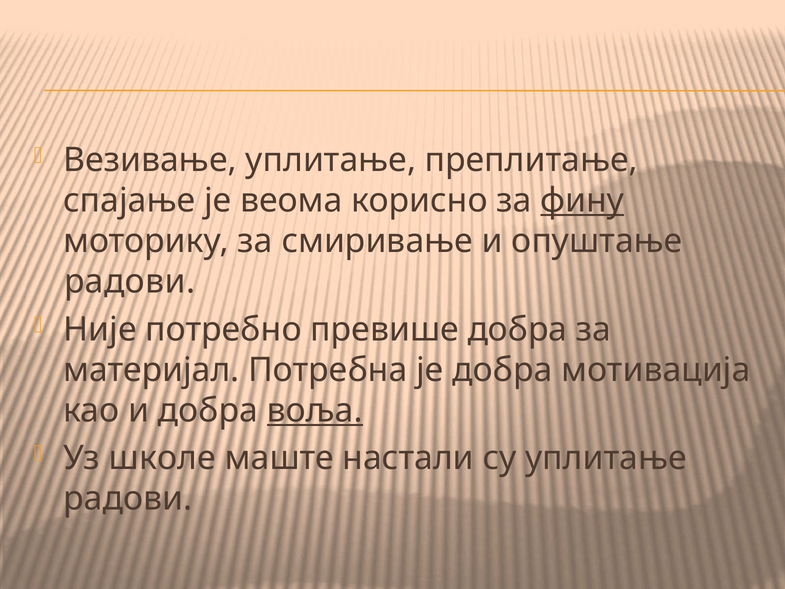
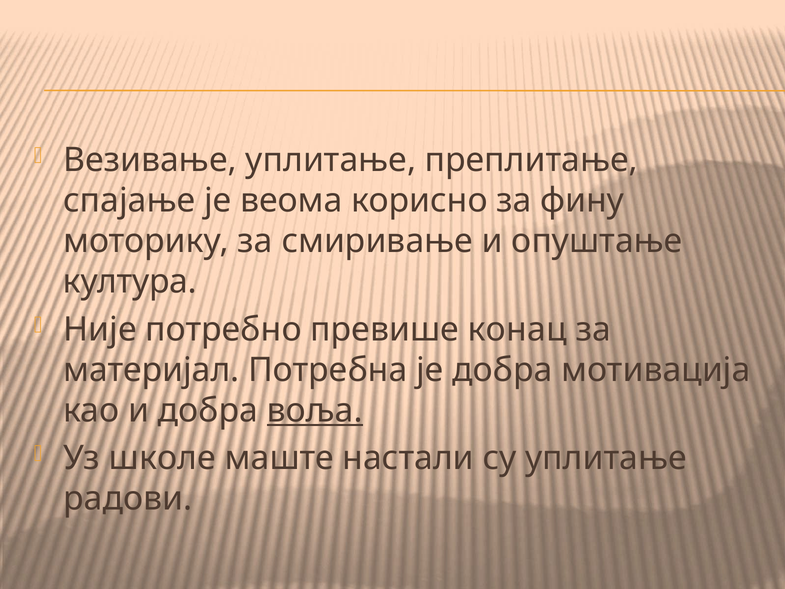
фину underline: present -> none
радови at (130, 282): радови -> култура
превише добра: добра -> конац
